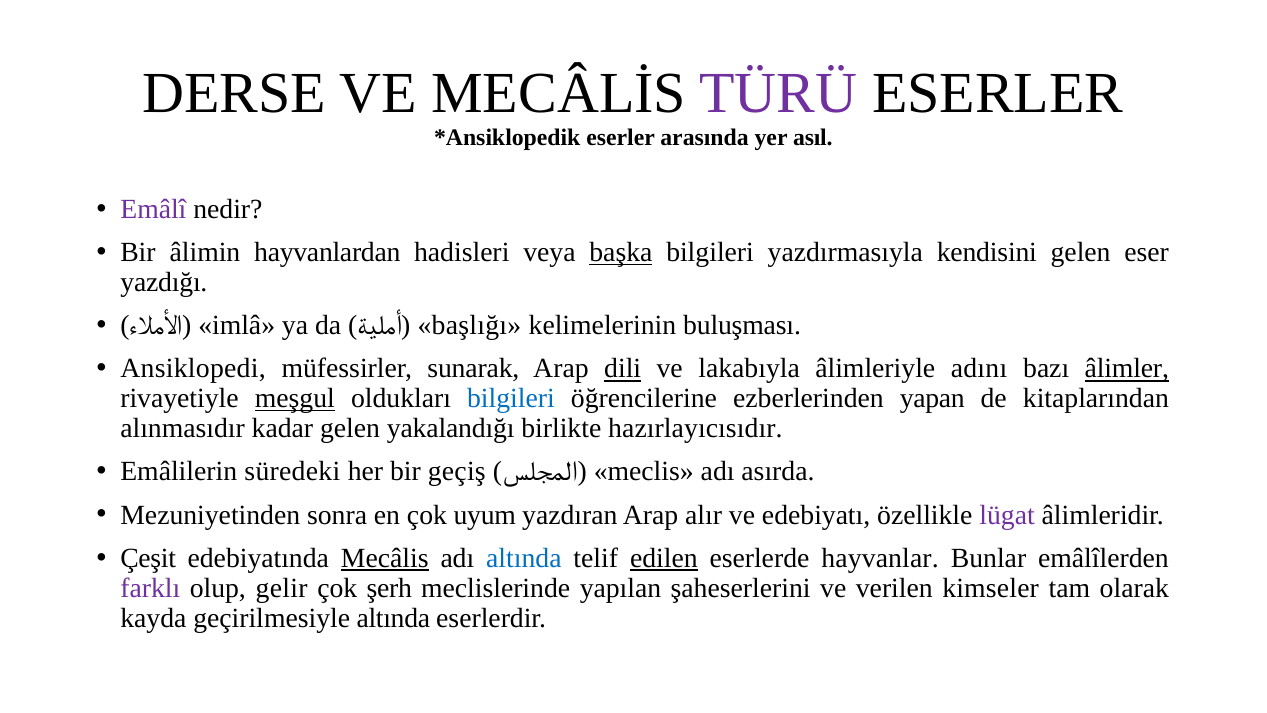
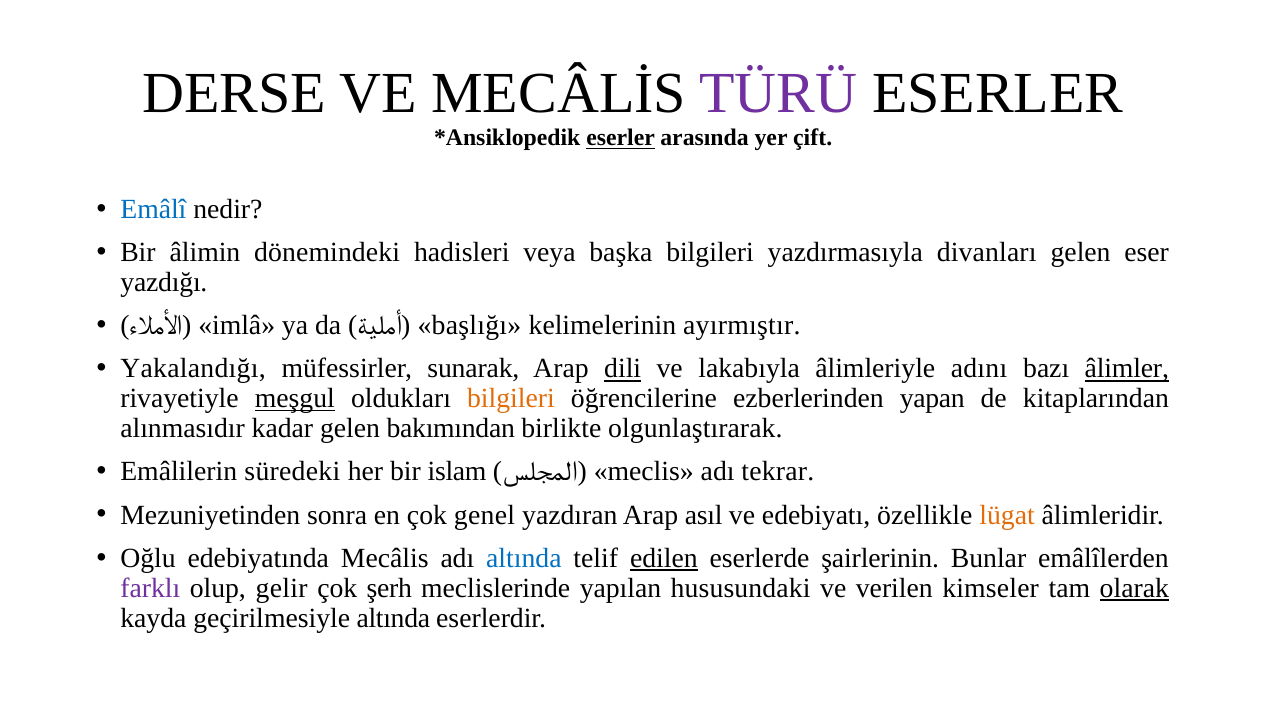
eserler at (621, 138) underline: none -> present
asıl: asıl -> çift
Emâlî colour: purple -> blue
hayvanlardan: hayvanlardan -> dönemindeki
başka underline: present -> none
kendisini: kendisini -> divanları
buluşması: buluşması -> ayırmıştır
Ansiklopedi: Ansiklopedi -> Yakalandığı
bilgileri at (511, 399) colour: blue -> orange
yakalandığı: yakalandığı -> bakımından
hazırlayıcısıdır: hazırlayıcısıdır -> olgunlaştırarak
geçiş: geçiş -> islam
asırda: asırda -> tekrar
uyum: uyum -> genel
alır: alır -> asıl
lügat colour: purple -> orange
Çeşit: Çeşit -> Oğlu
Mecâlis underline: present -> none
hayvanlar: hayvanlar -> şairlerinin
şaheserlerini: şaheserlerini -> hususundaki
olarak underline: none -> present
